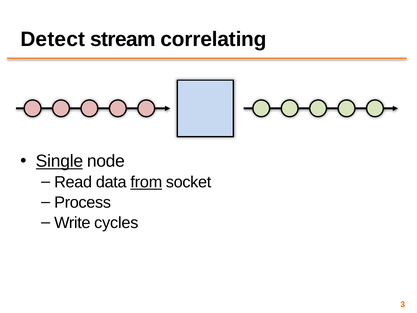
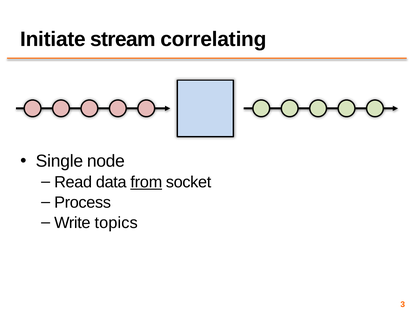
Detect: Detect -> Initiate
Single underline: present -> none
cycles: cycles -> topics
